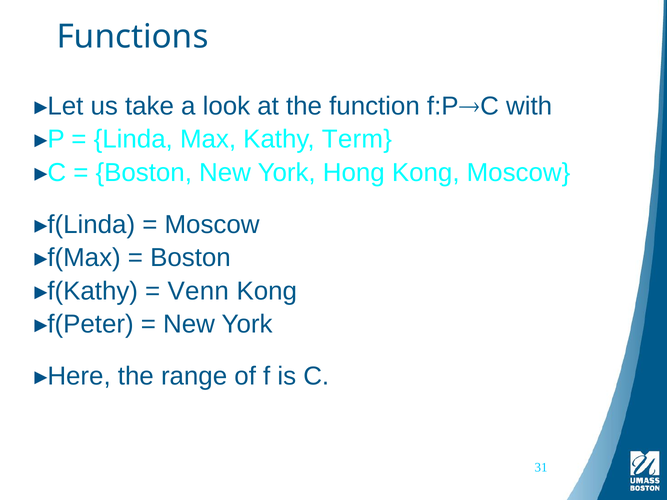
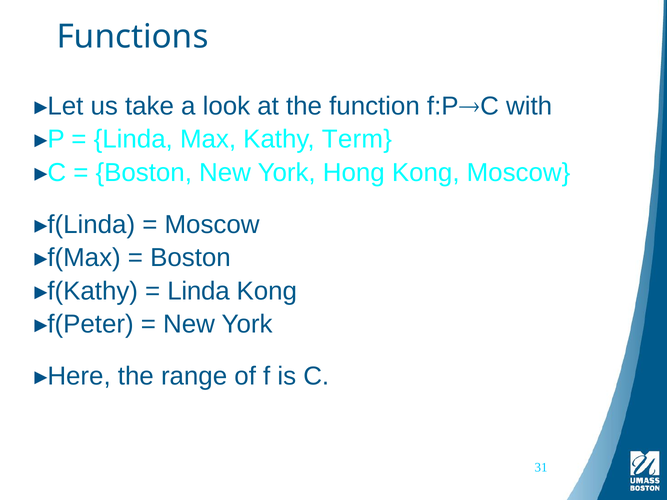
Venn at (198, 291): Venn -> Linda
